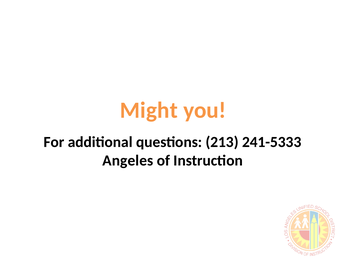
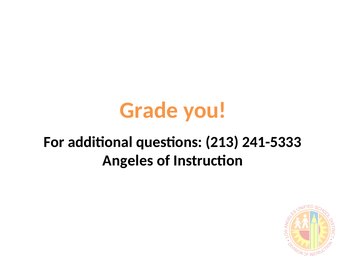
Might: Might -> Grade
